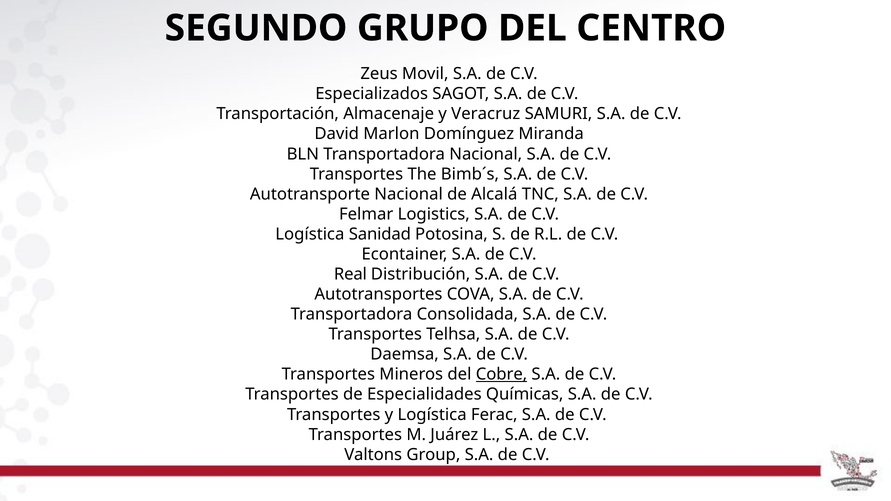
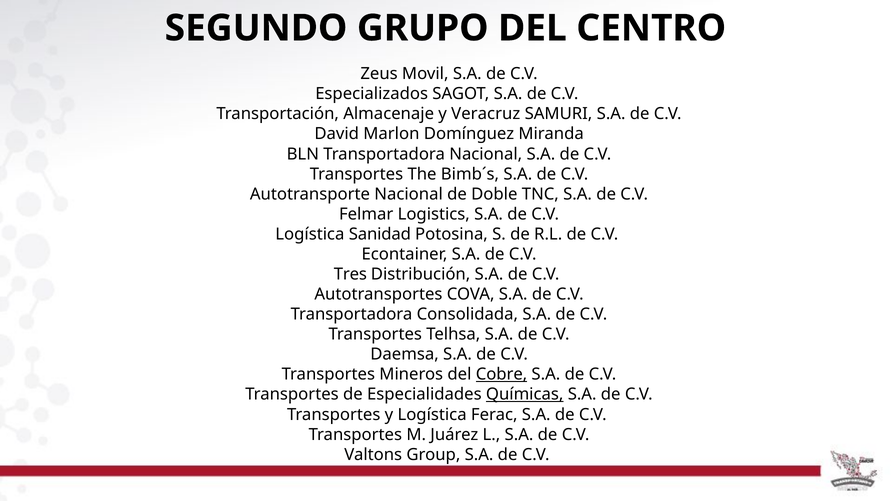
Alcalá: Alcalá -> Doble
Real: Real -> Tres
Químicas underline: none -> present
